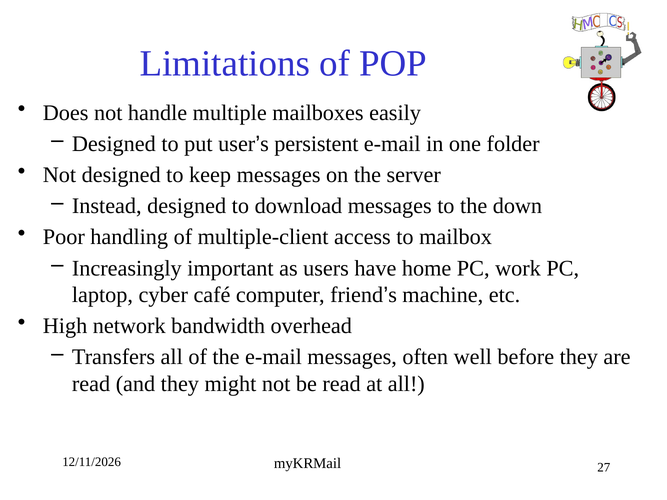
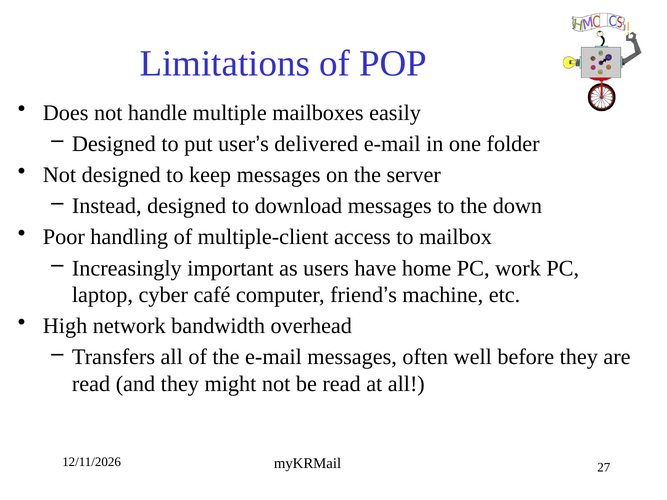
persistent: persistent -> delivered
